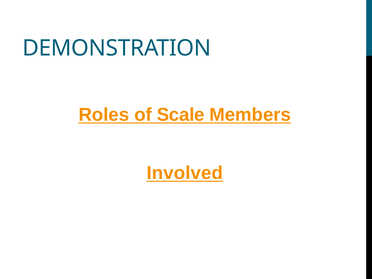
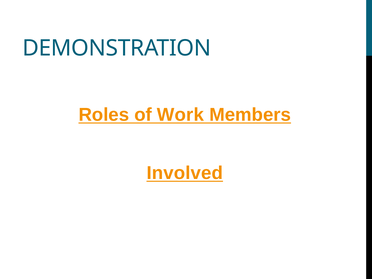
Scale: Scale -> Work
